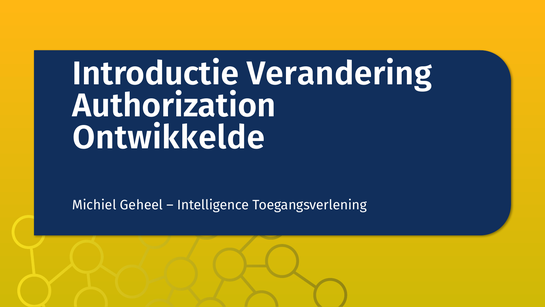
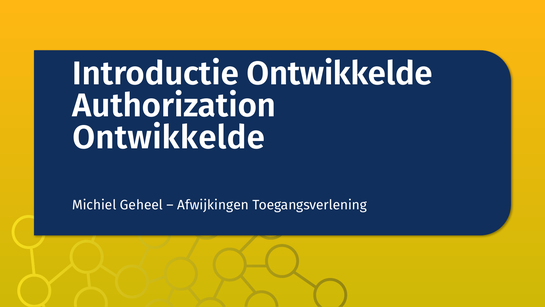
Introductie Verandering: Verandering -> Ontwikkelde
Intelligence: Intelligence -> Afwijkingen
